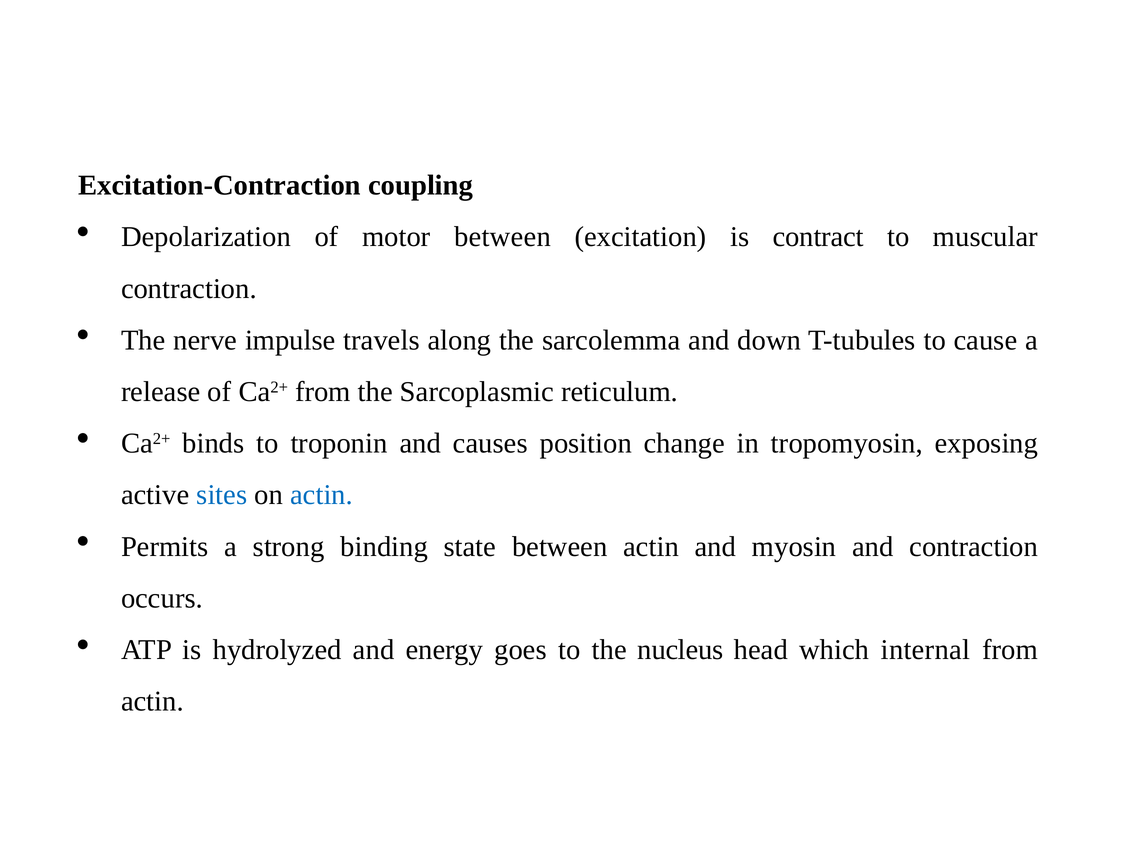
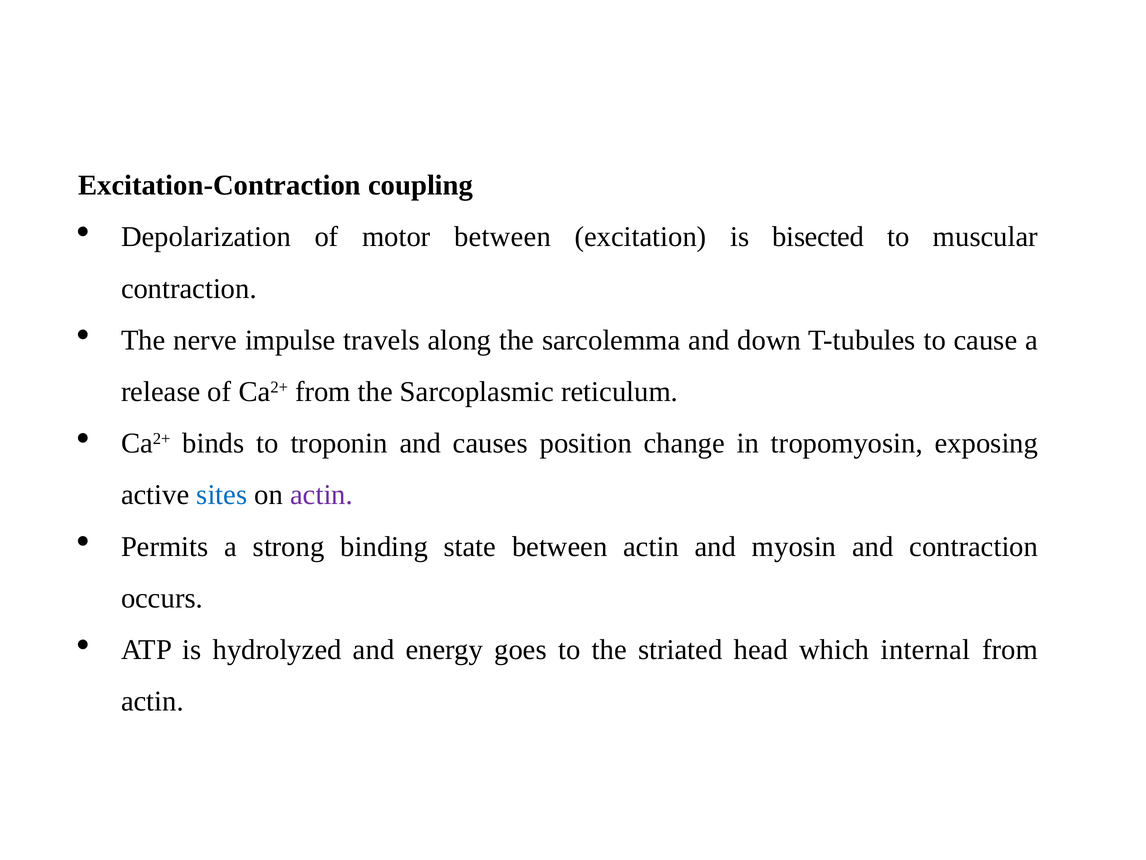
contract: contract -> bisected
actin at (322, 495) colour: blue -> purple
nucleus: nucleus -> striated
